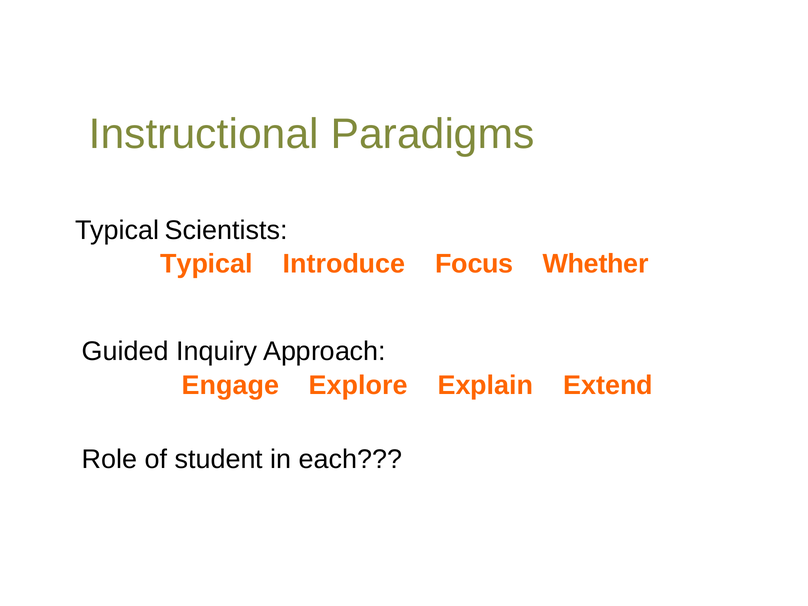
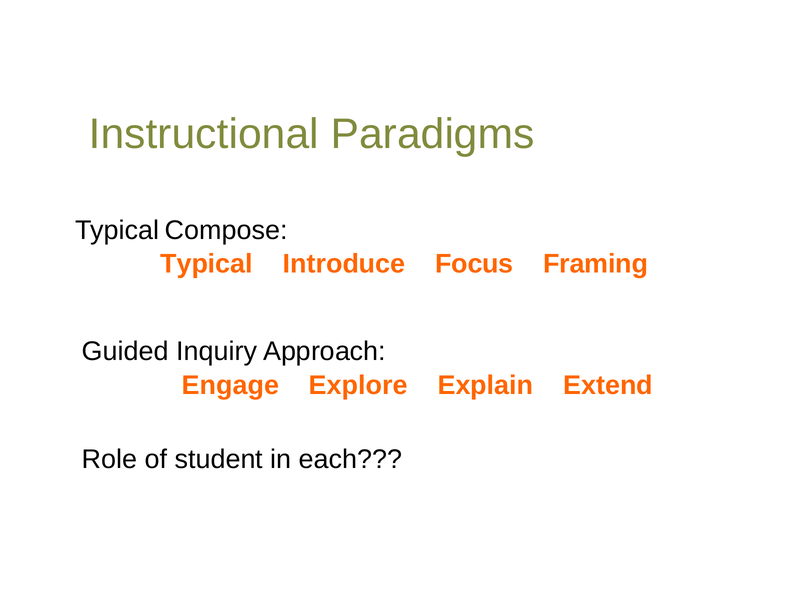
Scientists: Scientists -> Compose
Whether: Whether -> Framing
